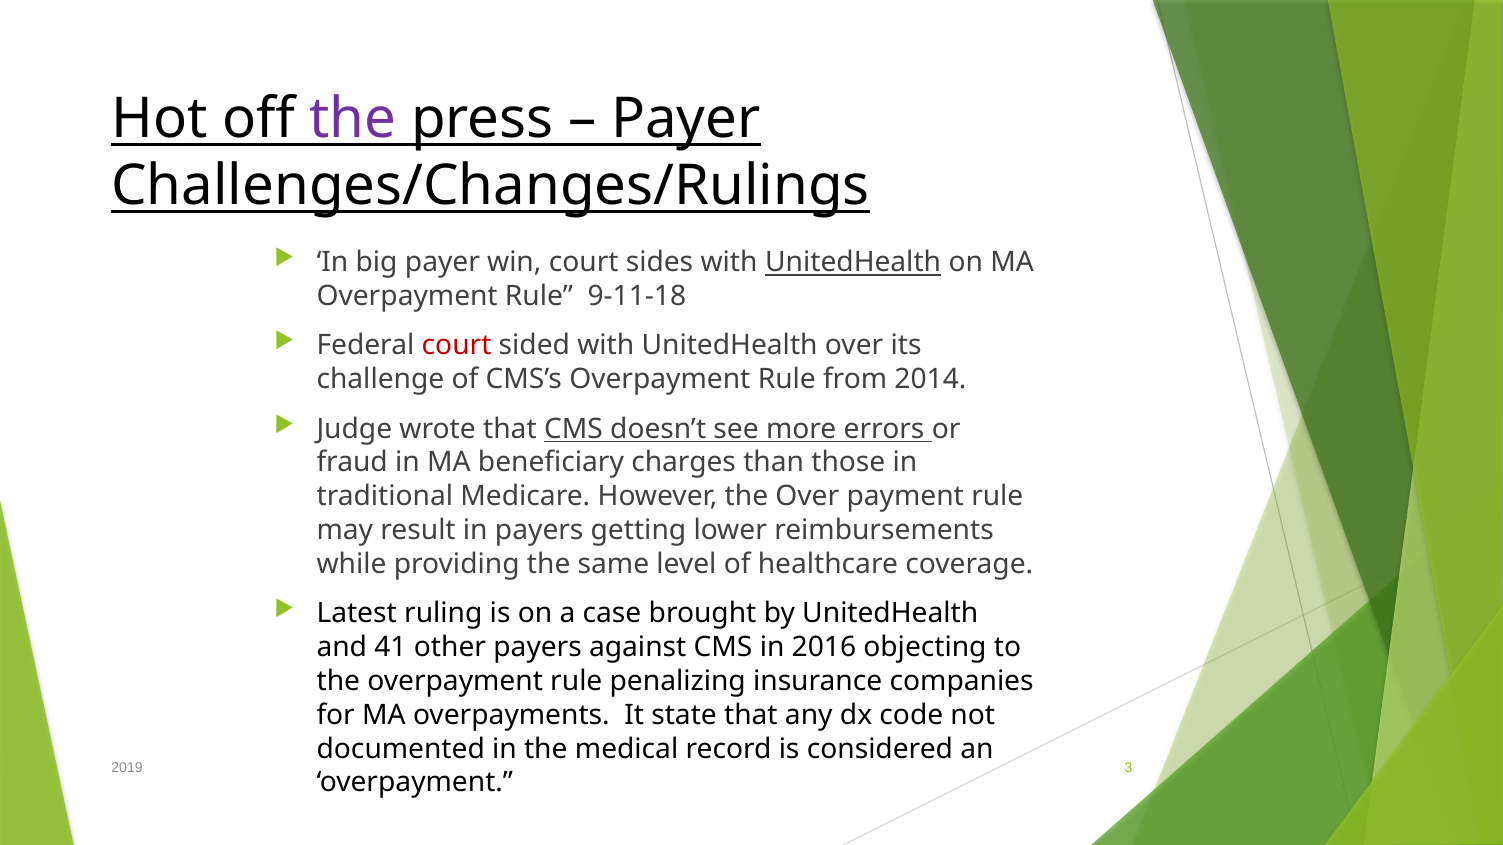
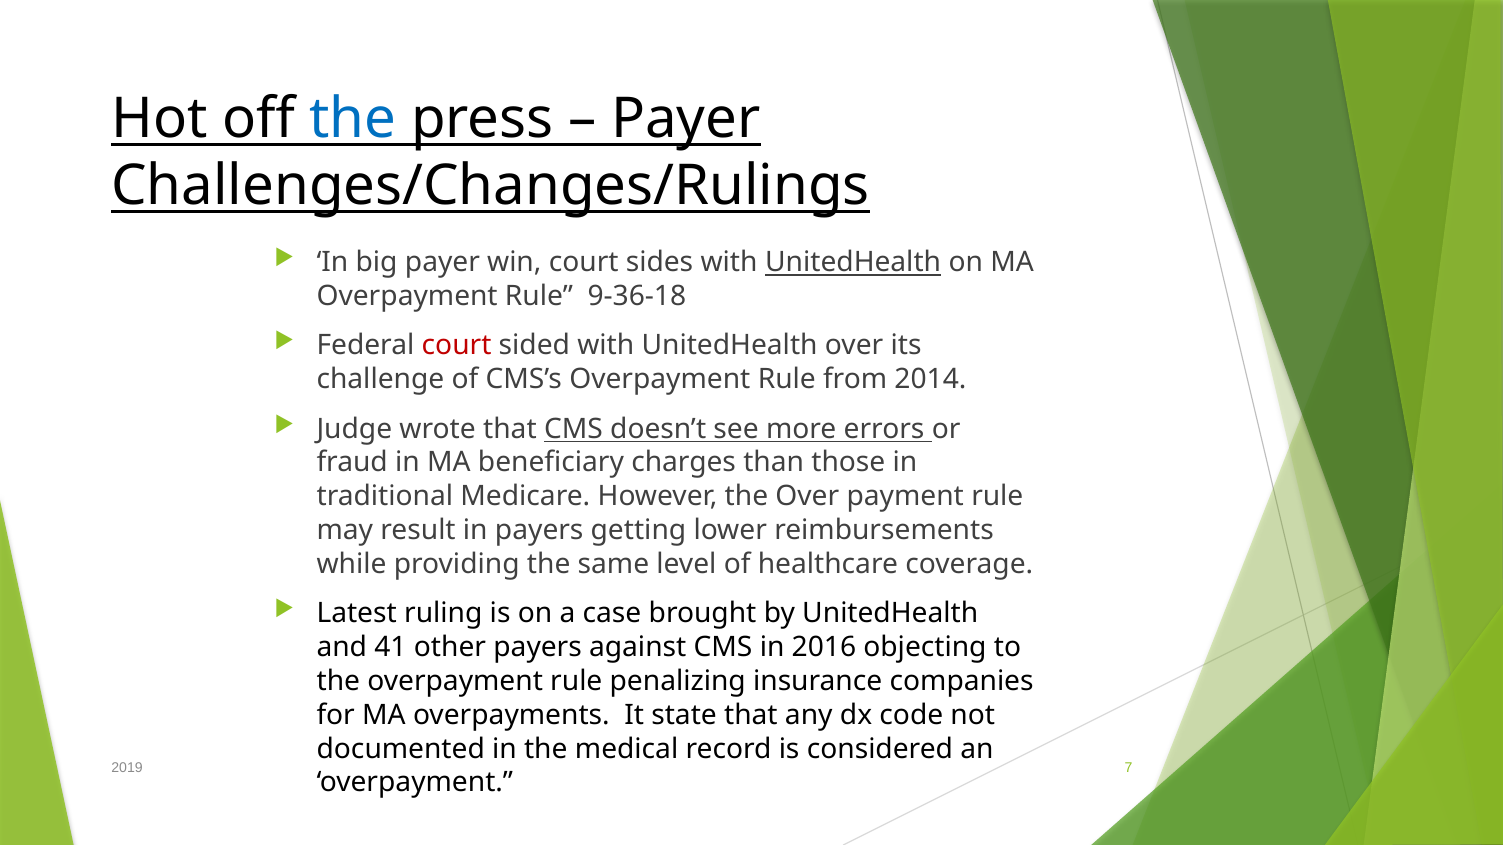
the at (353, 119) colour: purple -> blue
9-11-18: 9-11-18 -> 9-36-18
3: 3 -> 7
